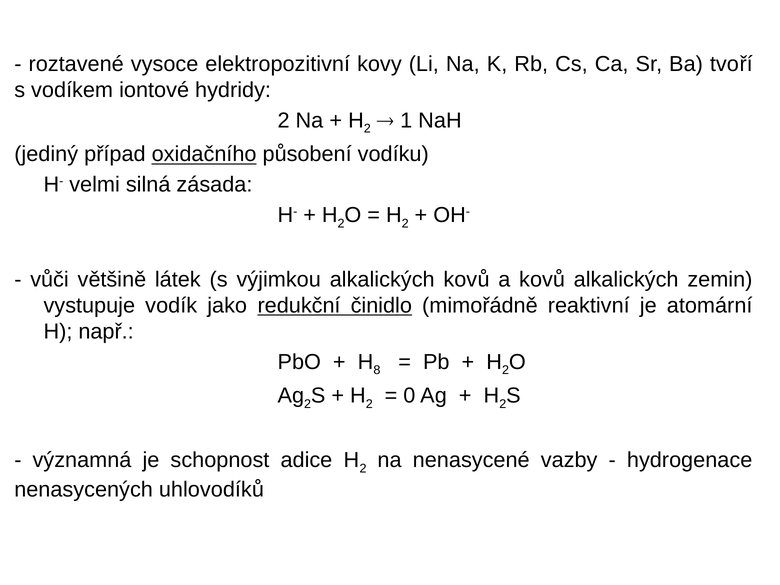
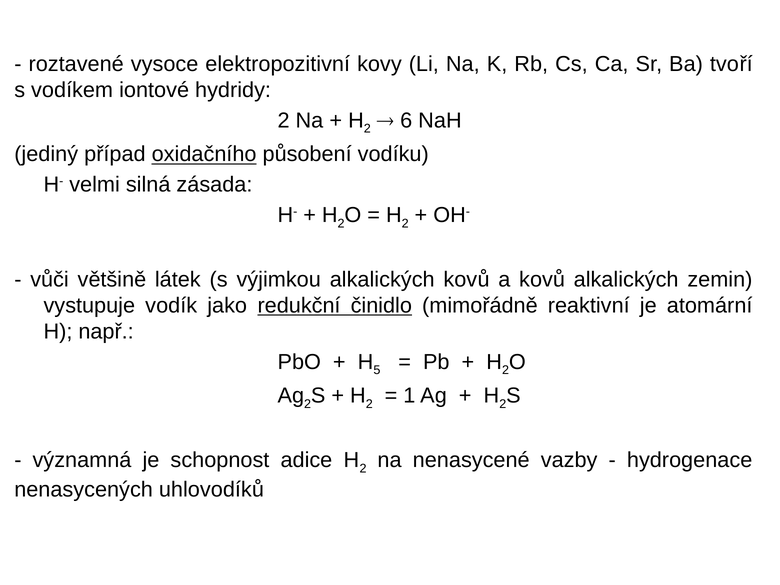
1: 1 -> 6
8: 8 -> 5
0: 0 -> 1
